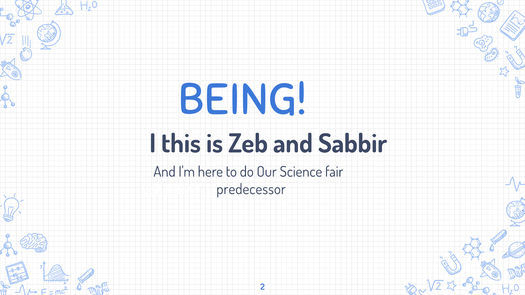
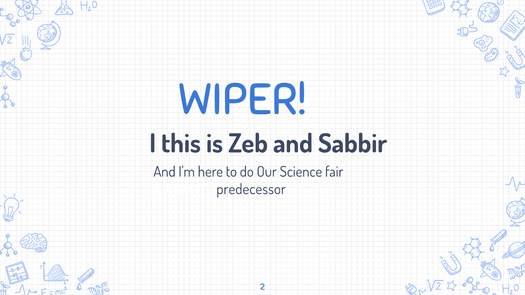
BEING: BEING -> WIPER
